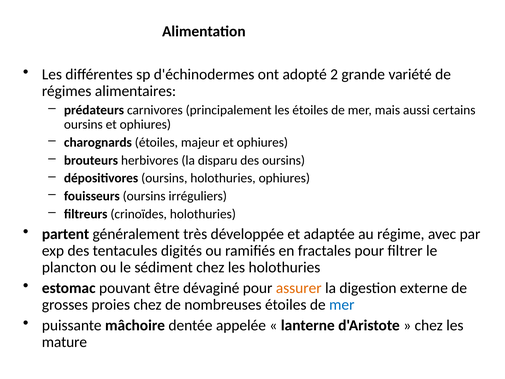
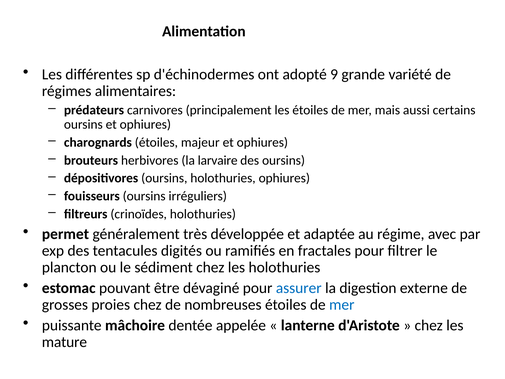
2: 2 -> 9
disparu: disparu -> larvaire
partent: partent -> permet
assurer colour: orange -> blue
